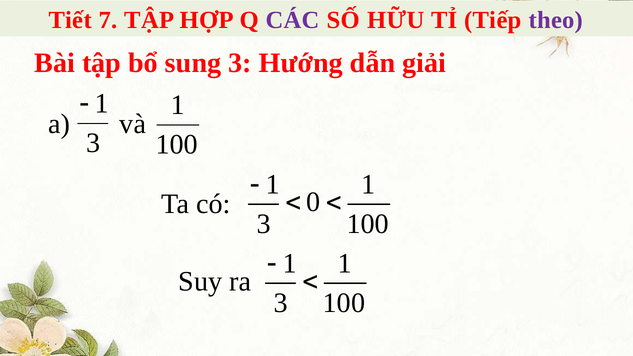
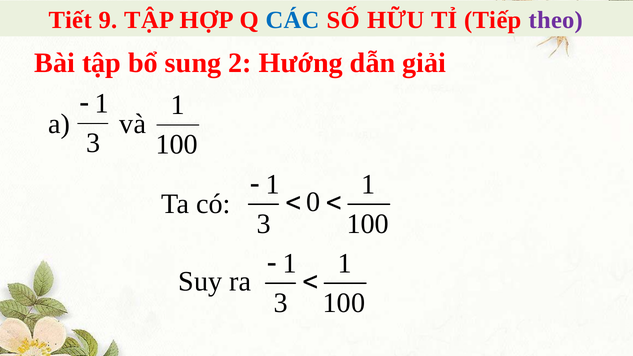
7: 7 -> 9
CÁC colour: purple -> blue
sung 3: 3 -> 2
